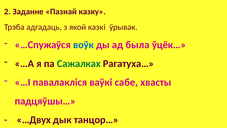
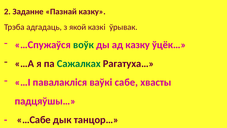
воўк colour: blue -> green
ад была: была -> казку
…Двух: …Двух -> …Сабе
